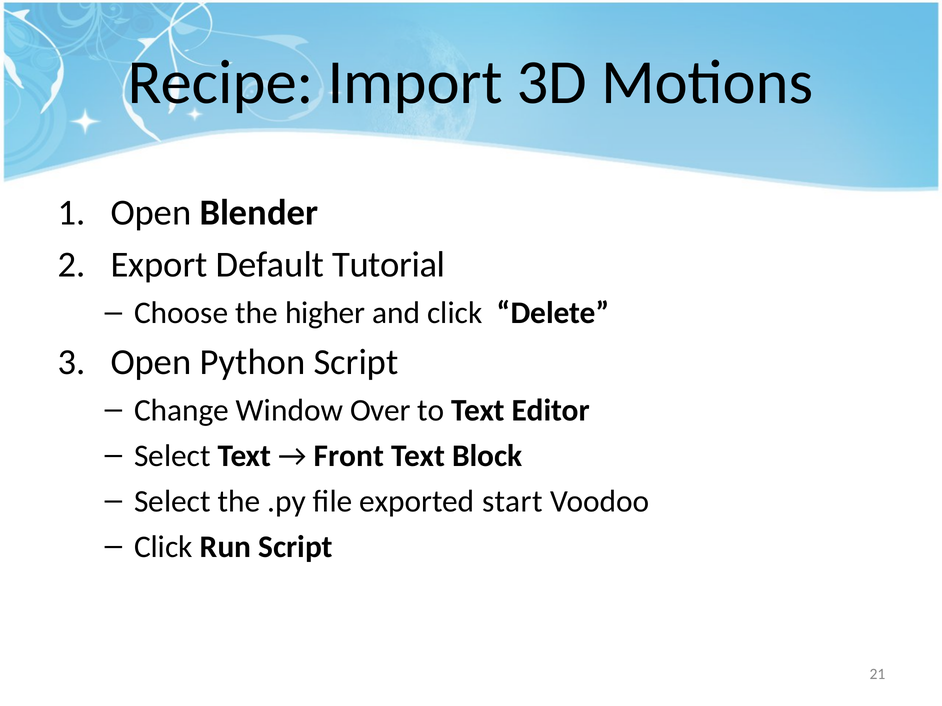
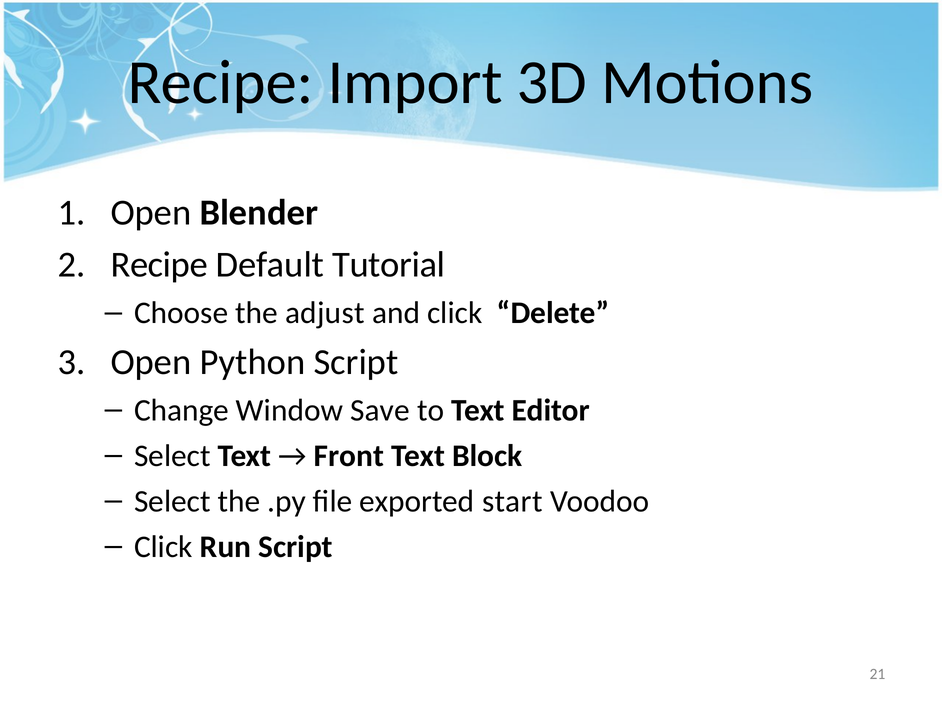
Export at (159, 265): Export -> Recipe
higher: higher -> adjust
Over: Over -> Save
